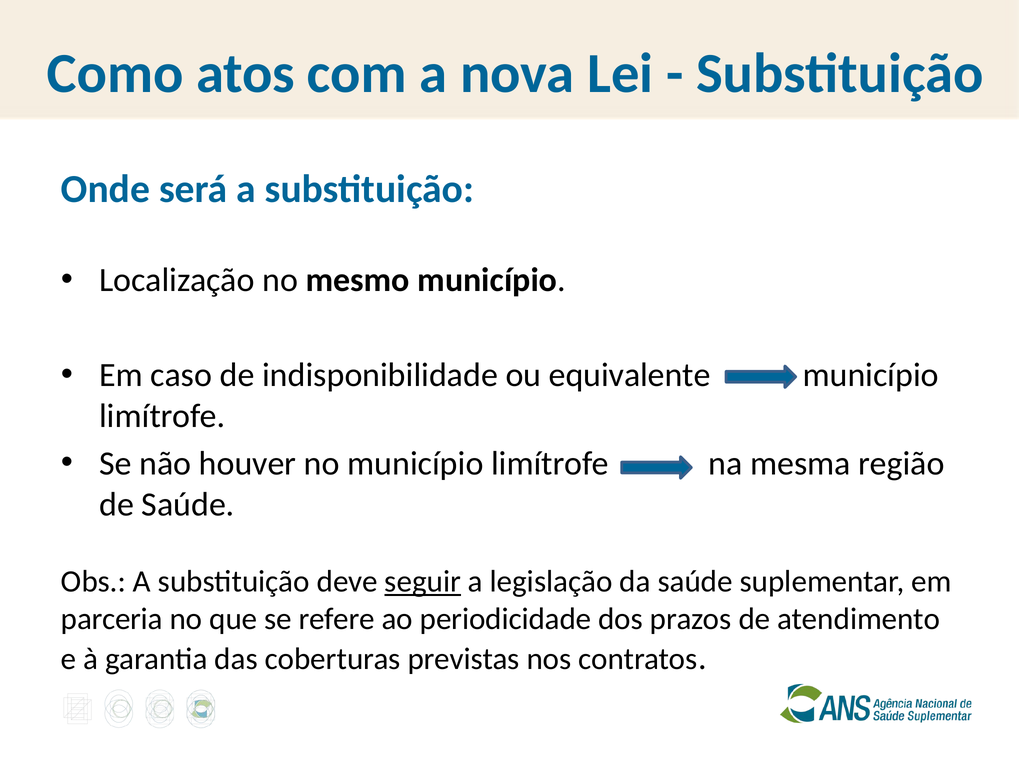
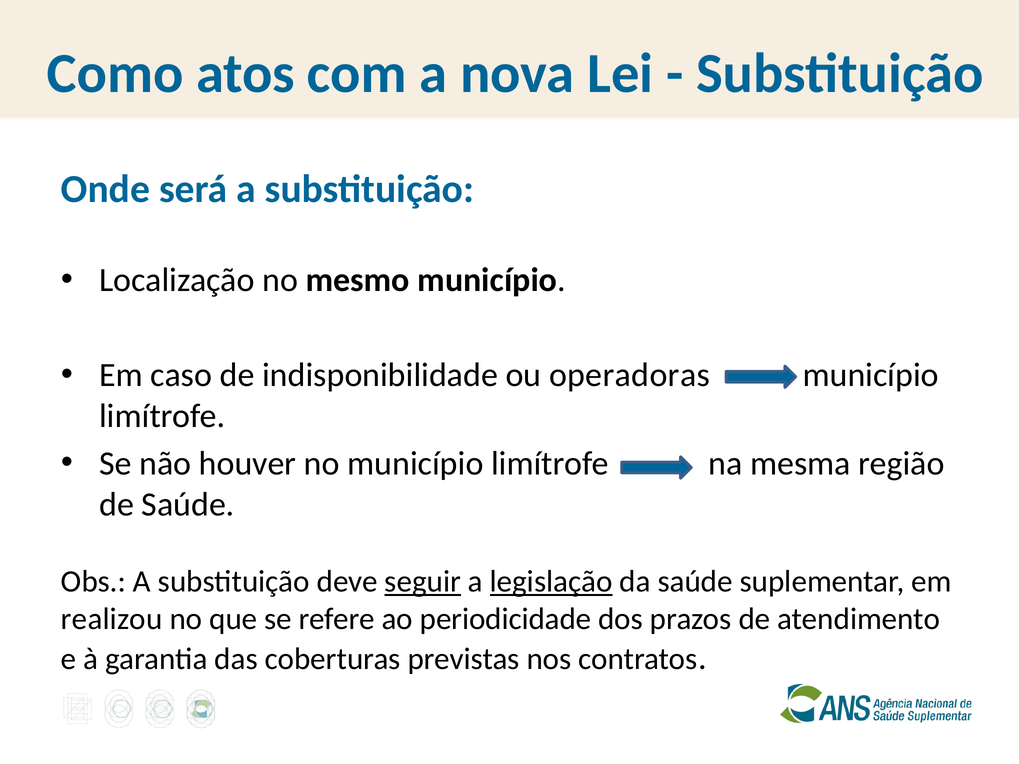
equivalente: equivalente -> operadoras
legislação underline: none -> present
parceria: parceria -> realizou
